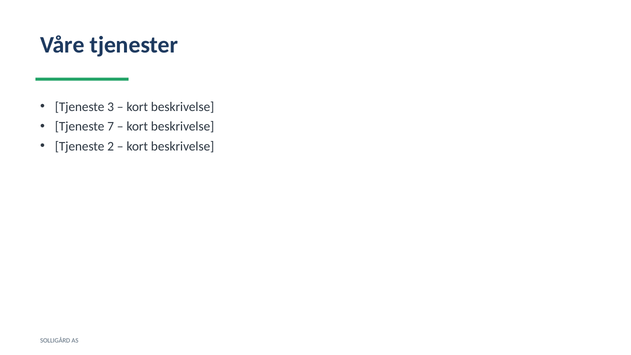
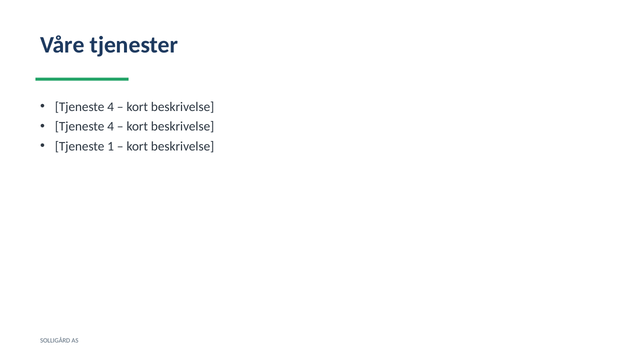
3 at (111, 107): 3 -> 4
7 at (111, 127): 7 -> 4
2: 2 -> 1
